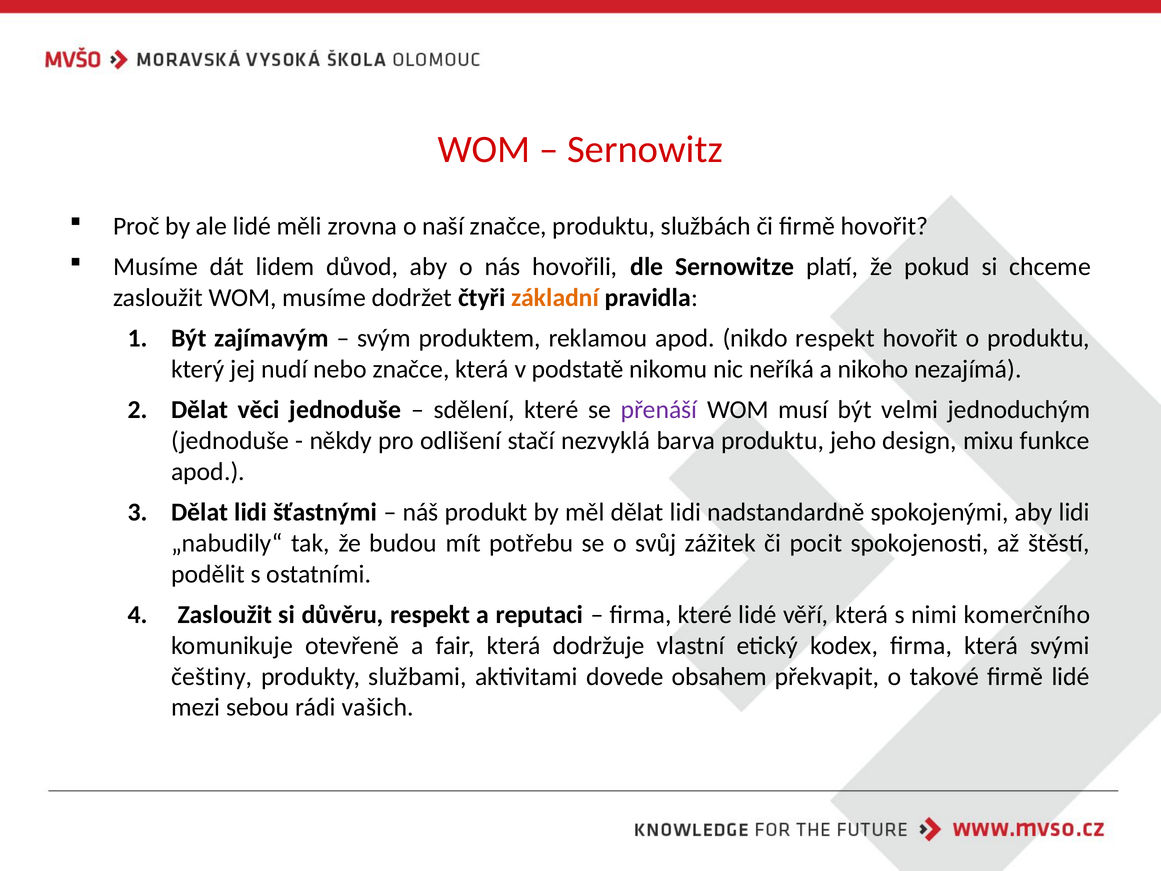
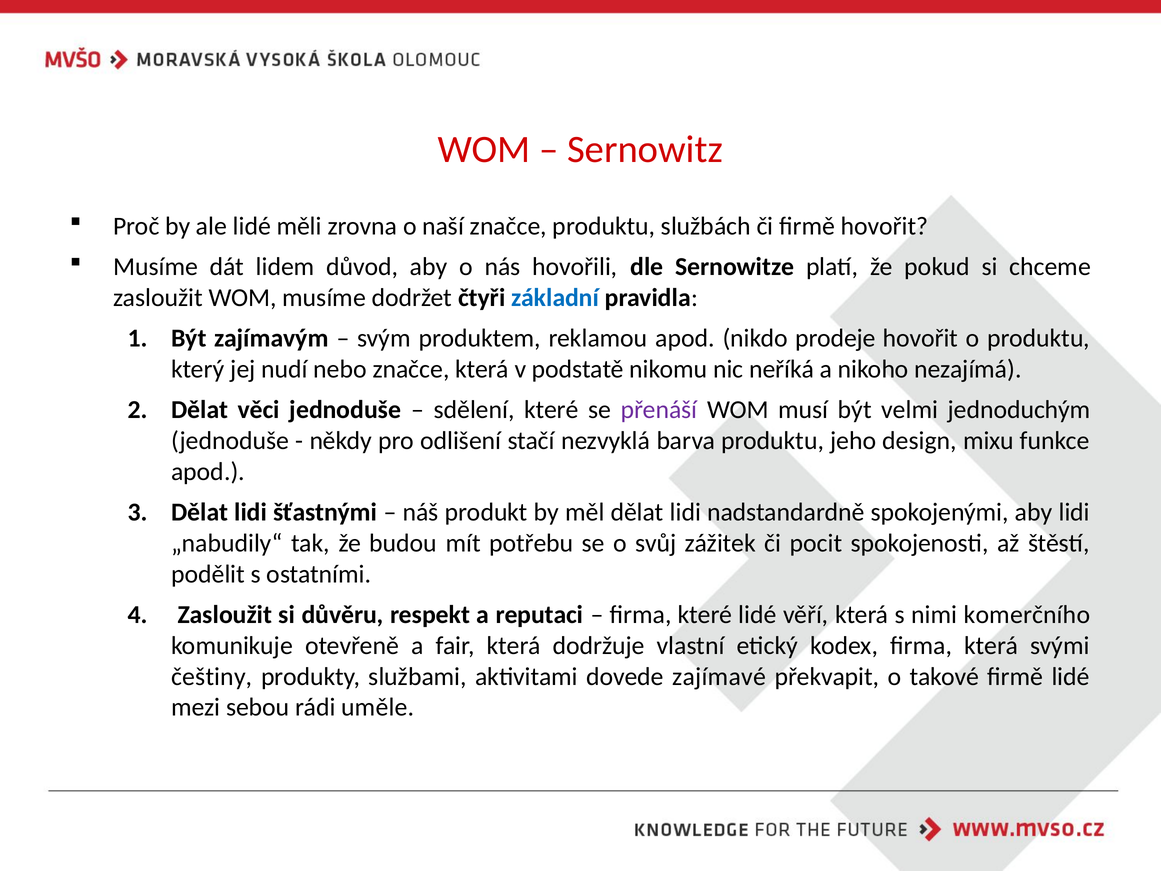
základní colour: orange -> blue
nikdo respekt: respekt -> prodeje
obsahem: obsahem -> zajímavé
vašich: vašich -> uměle
